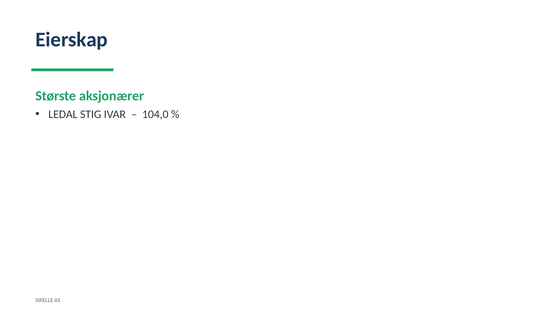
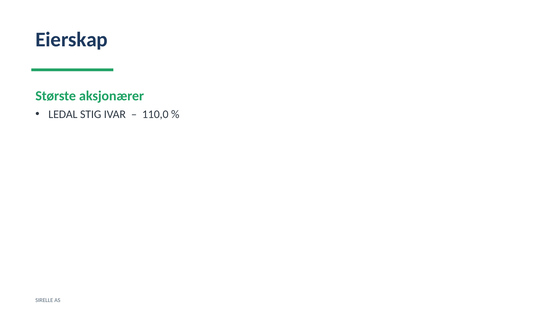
104,0: 104,0 -> 110,0
